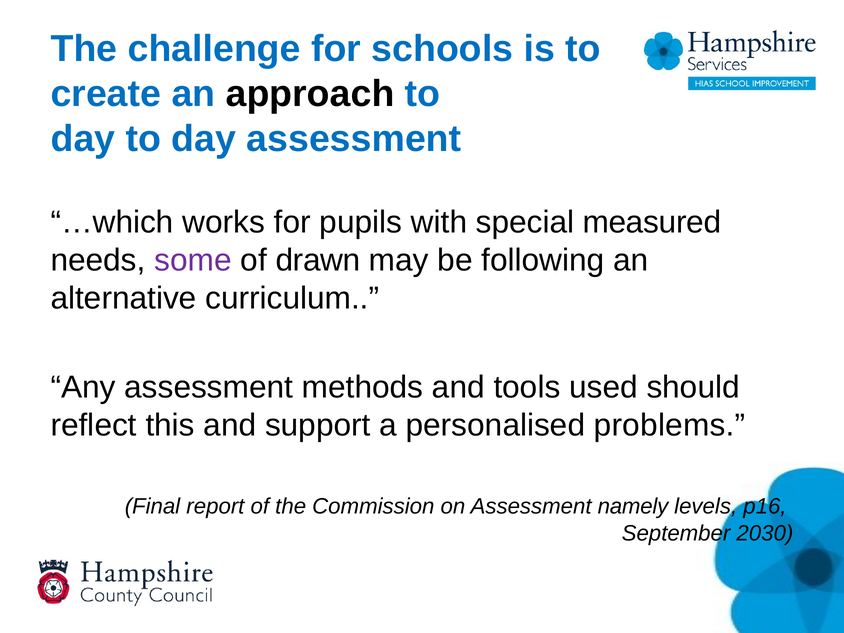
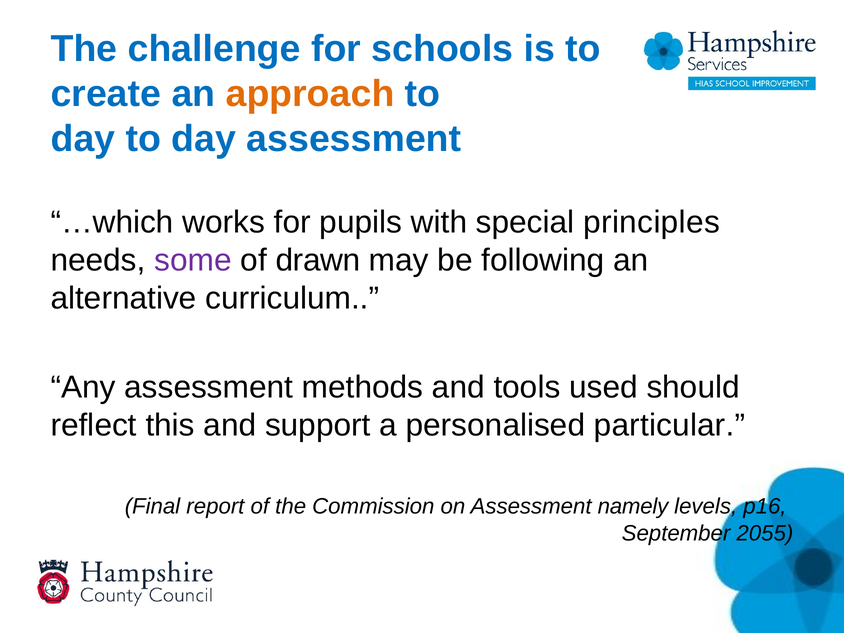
approach colour: black -> orange
measured: measured -> principles
problems: problems -> particular
2030: 2030 -> 2055
